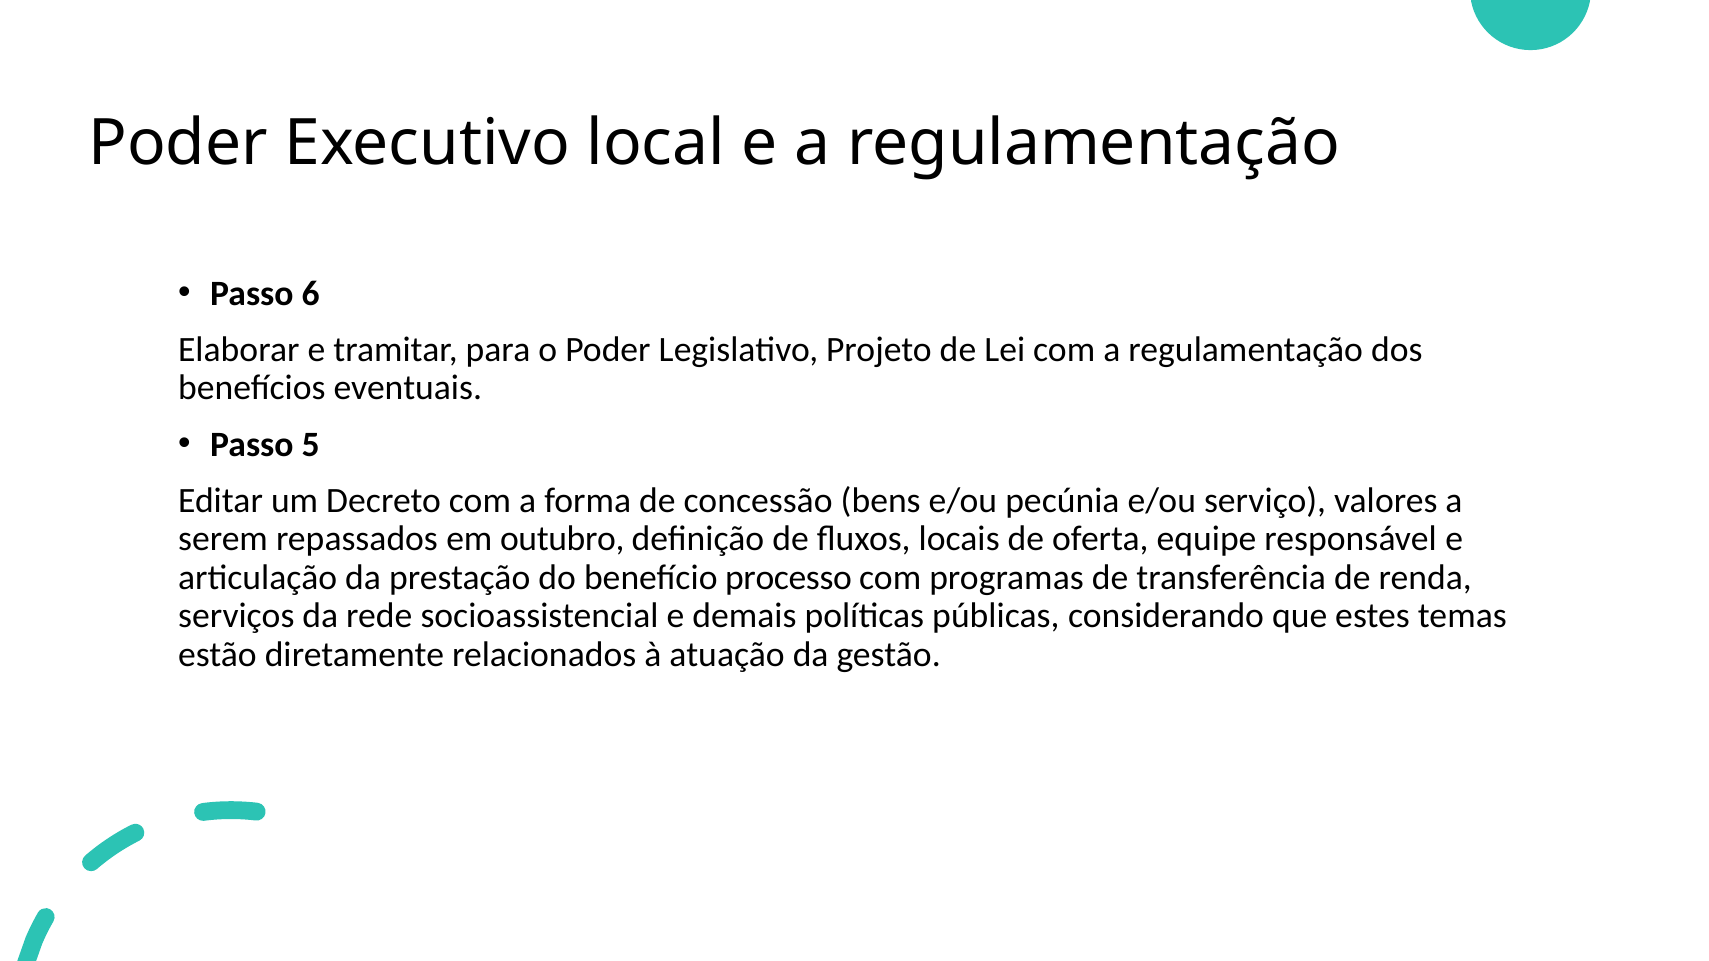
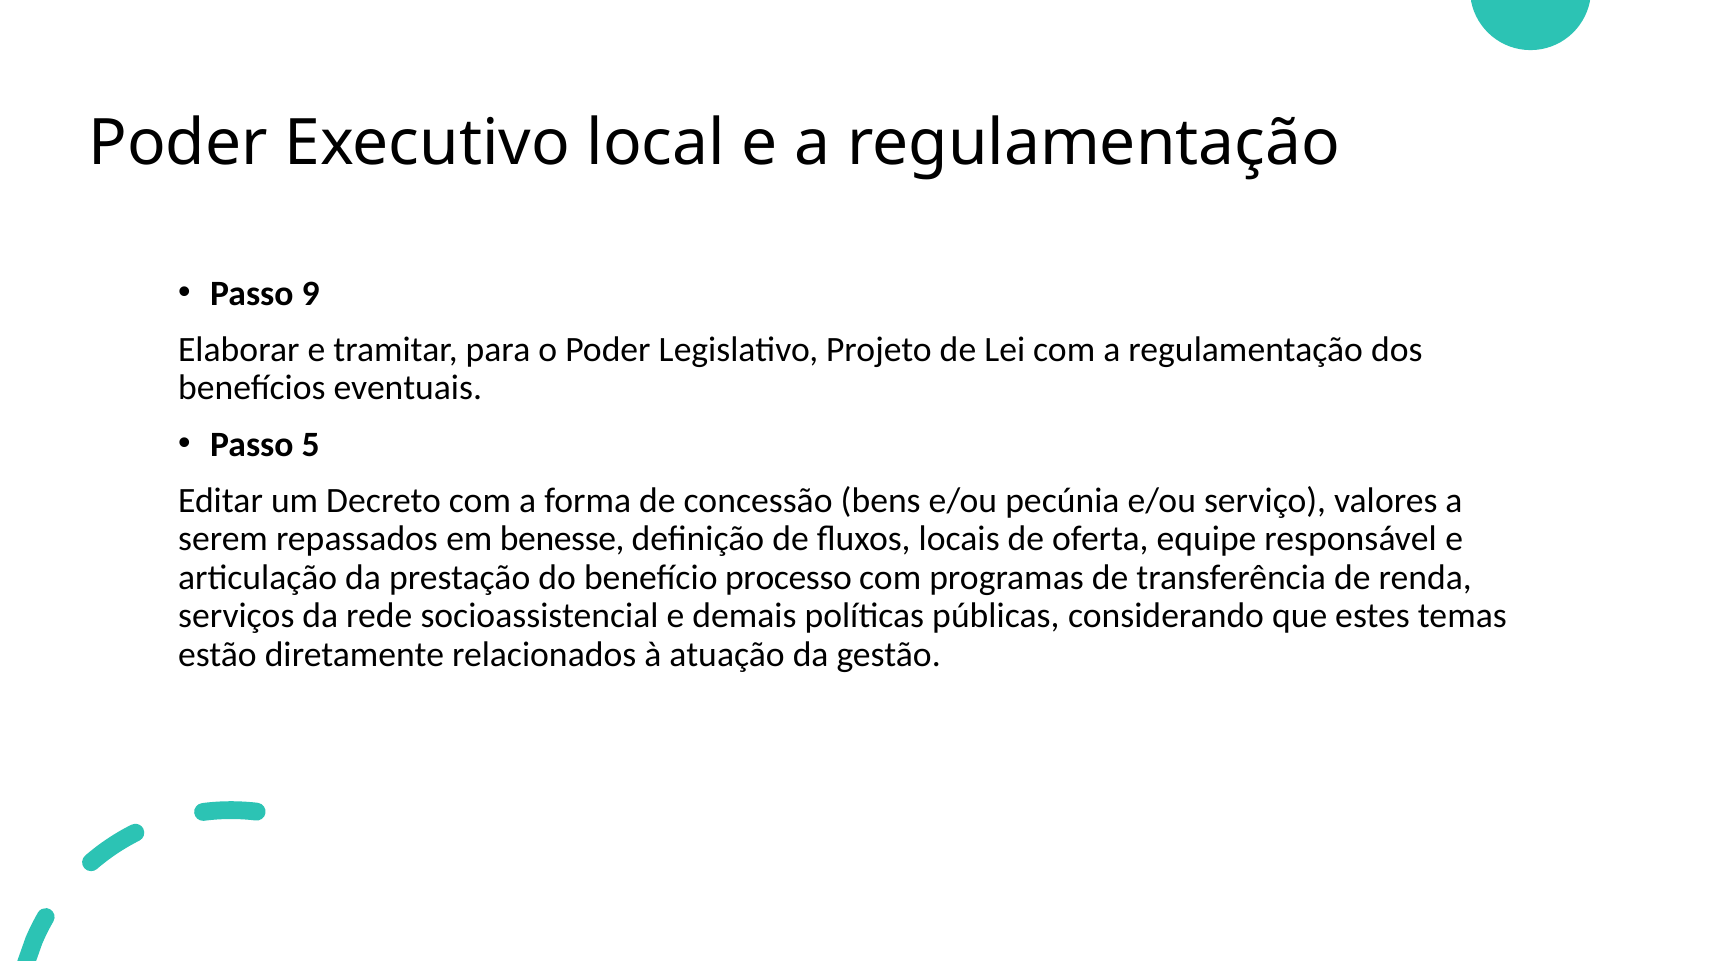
6: 6 -> 9
outubro: outubro -> benesse
